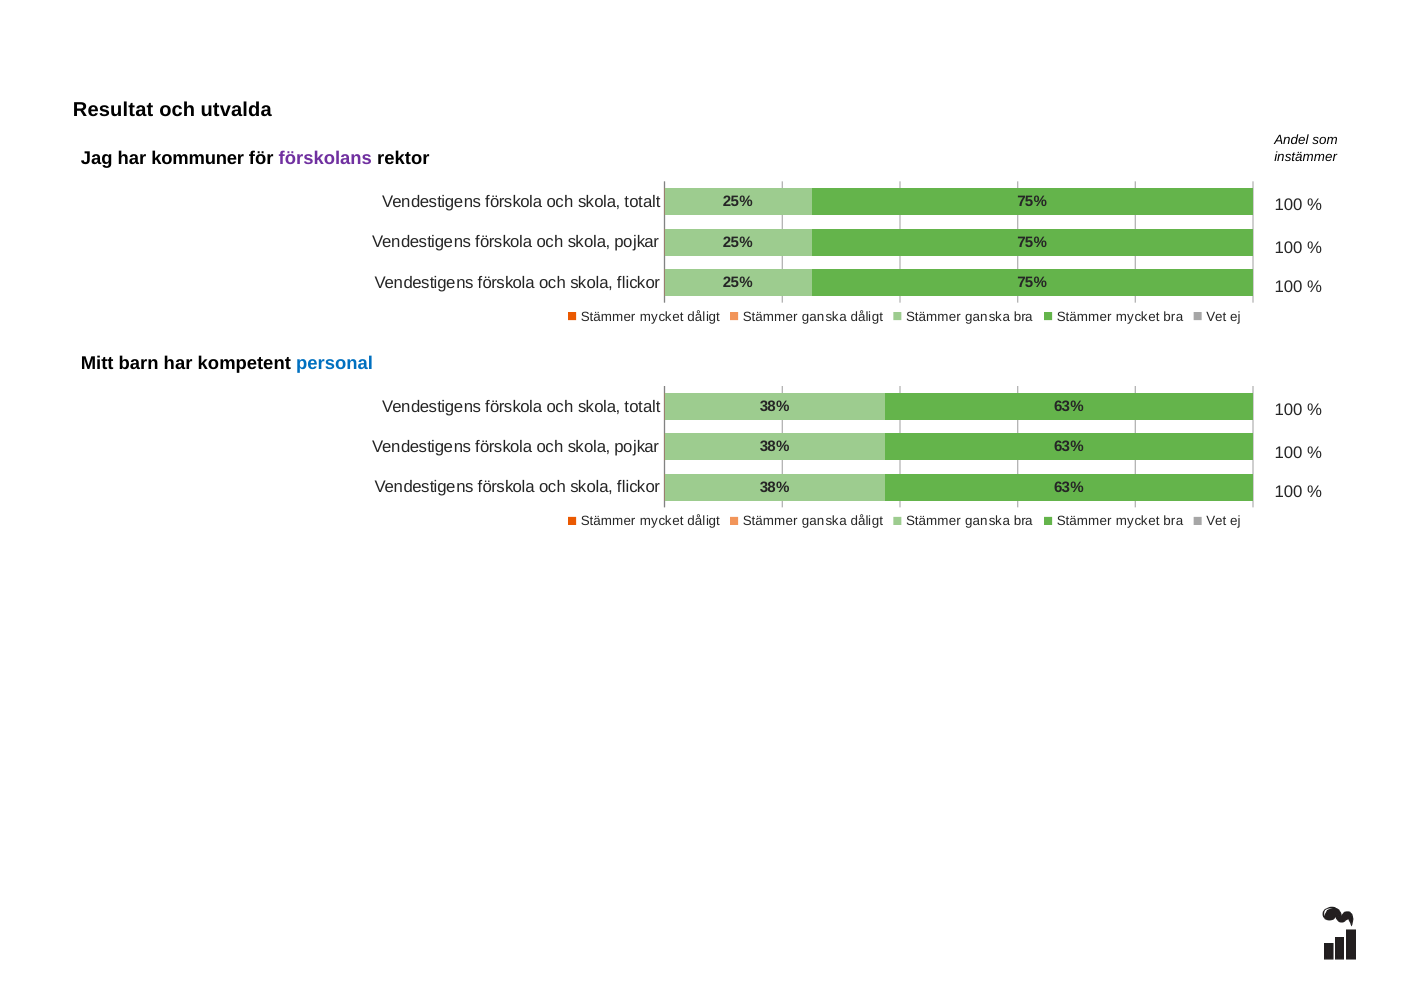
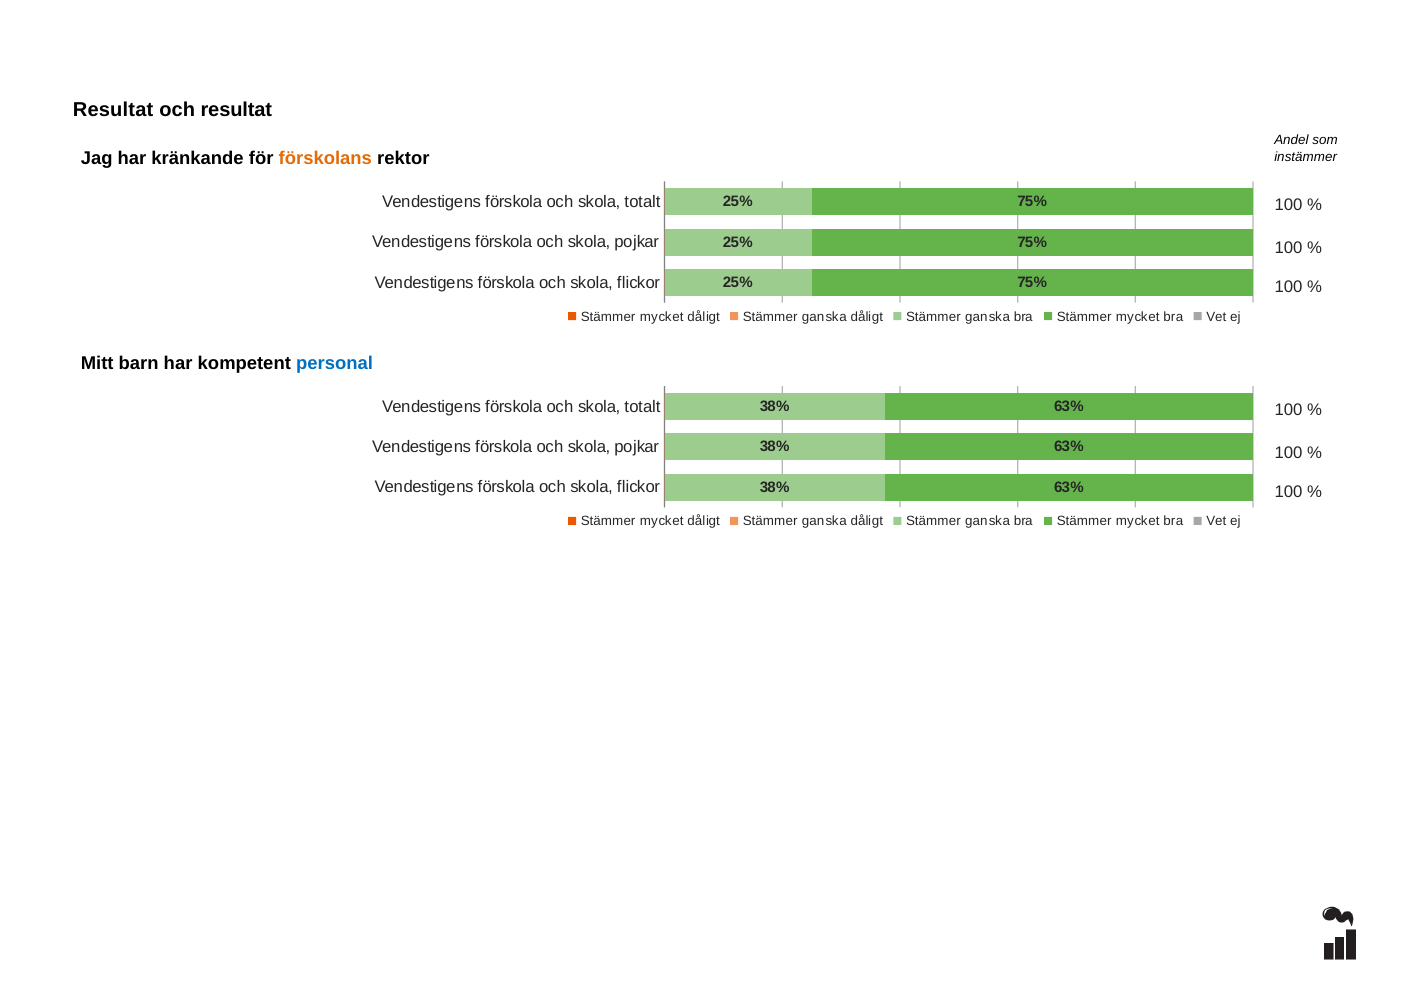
och utvalda: utvalda -> resultat
kommuner: kommuner -> kränkande
förskolans colour: purple -> orange
